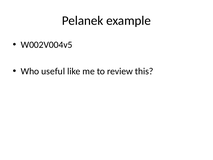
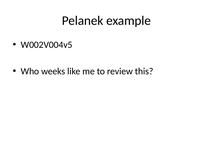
useful: useful -> weeks
